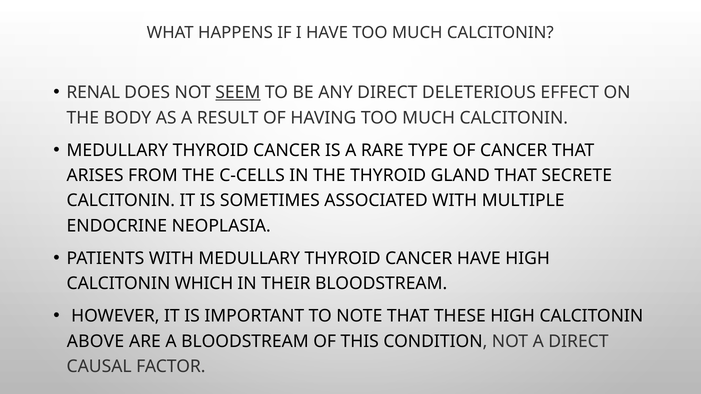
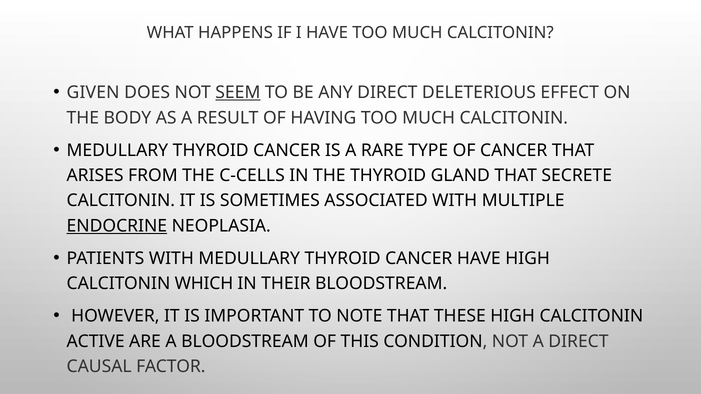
RENAL: RENAL -> GIVEN
ENDOCRINE underline: none -> present
ABOVE: ABOVE -> ACTIVE
